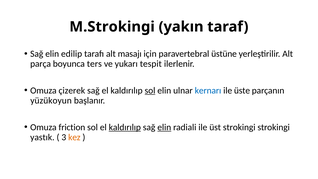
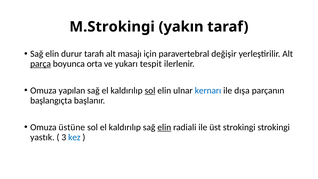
edilip: edilip -> durur
üstüne: üstüne -> değişir
parça underline: none -> present
ters: ters -> orta
çizerek: çizerek -> yapılan
üste: üste -> dışa
yüzükoyun: yüzükoyun -> başlangıçta
friction: friction -> üstüne
kaldırılıp at (125, 127) underline: present -> none
kez colour: orange -> blue
